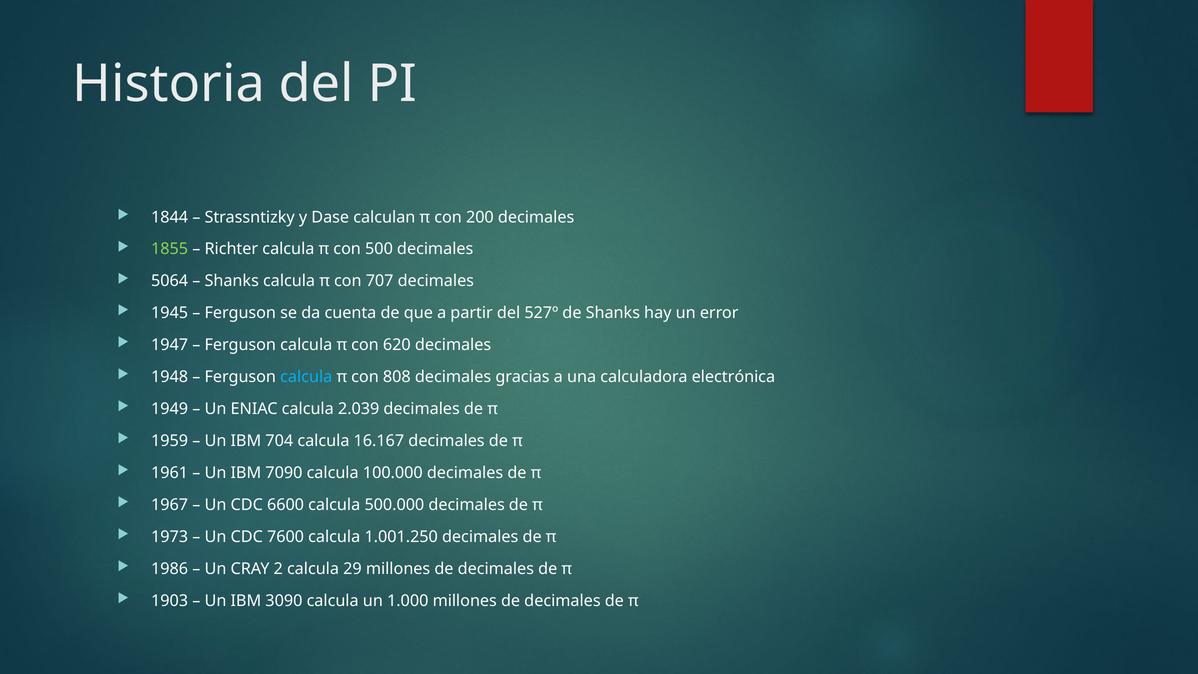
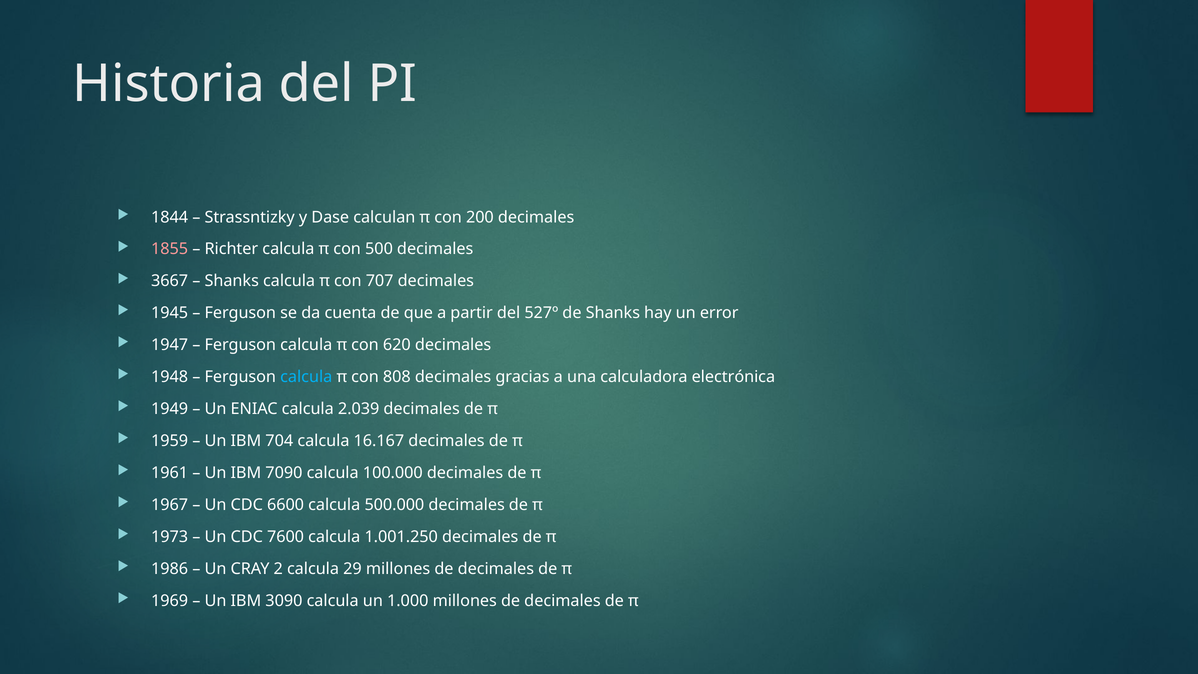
1855 colour: light green -> pink
5064: 5064 -> 3667
1903: 1903 -> 1969
